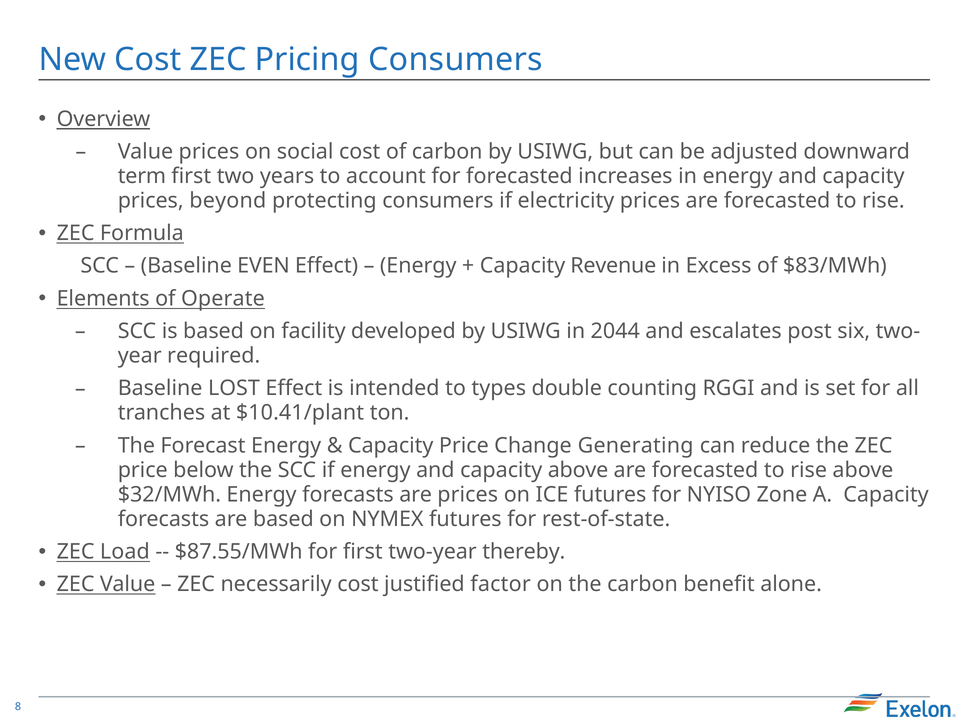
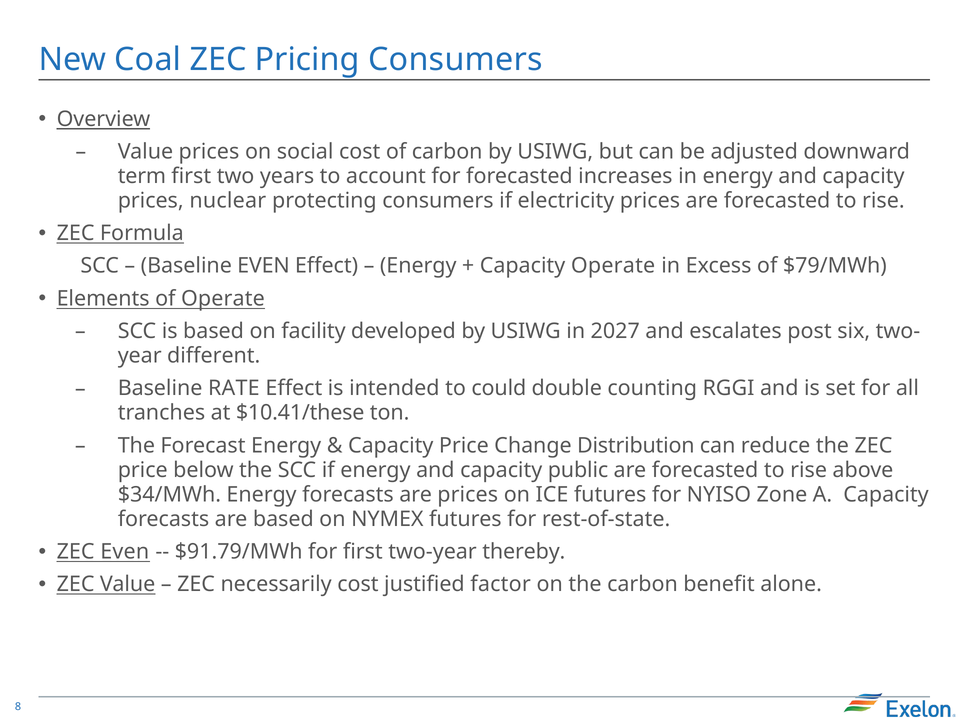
New Cost: Cost -> Coal
beyond: beyond -> nuclear
Capacity Revenue: Revenue -> Operate
$83/MWh: $83/MWh -> $79/MWh
2044: 2044 -> 2027
required: required -> different
LOST: LOST -> RATE
types: types -> could
$10.41/plant: $10.41/plant -> $10.41/these
Generating: Generating -> Distribution
capacity above: above -> public
$32/MWh: $32/MWh -> $34/MWh
ZEC Load: Load -> Even
$87.55/MWh: $87.55/MWh -> $91.79/MWh
